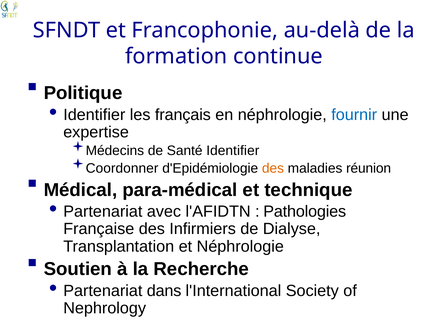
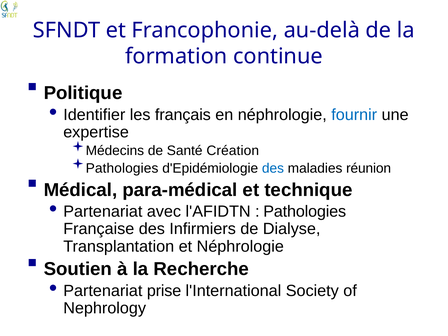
Santé Identifier: Identifier -> Création
Coordonner at (122, 168): Coordonner -> Pathologies
des at (273, 168) colour: orange -> blue
dans: dans -> prise
